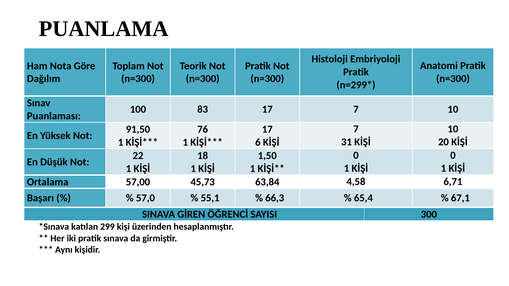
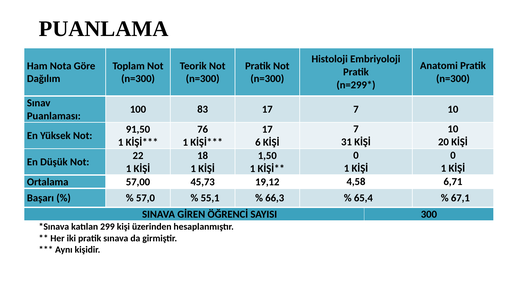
63,84: 63,84 -> 19,12
